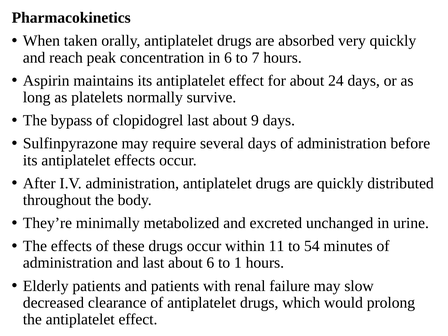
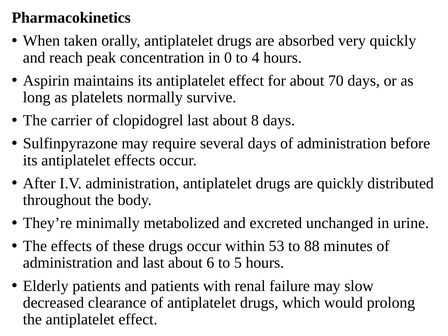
in 6: 6 -> 0
7: 7 -> 4
24: 24 -> 70
bypass: bypass -> carrier
9: 9 -> 8
11: 11 -> 53
54: 54 -> 88
1: 1 -> 5
